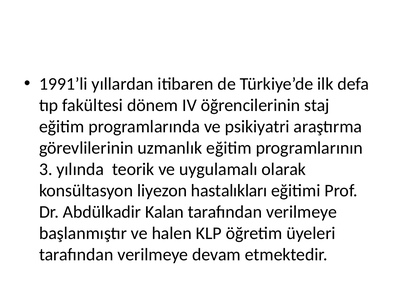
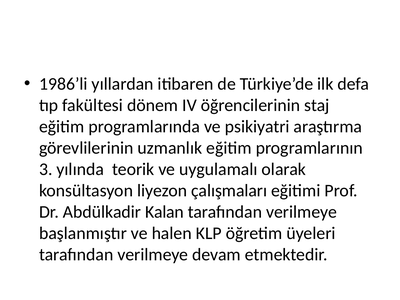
1991’li: 1991’li -> 1986’li
hastalıkları: hastalıkları -> çalışmaları
